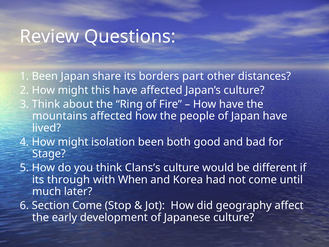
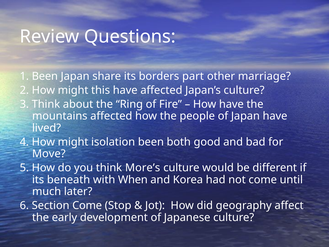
distances: distances -> marriage
Stage: Stage -> Move
Clans’s: Clans’s -> More’s
through: through -> beneath
